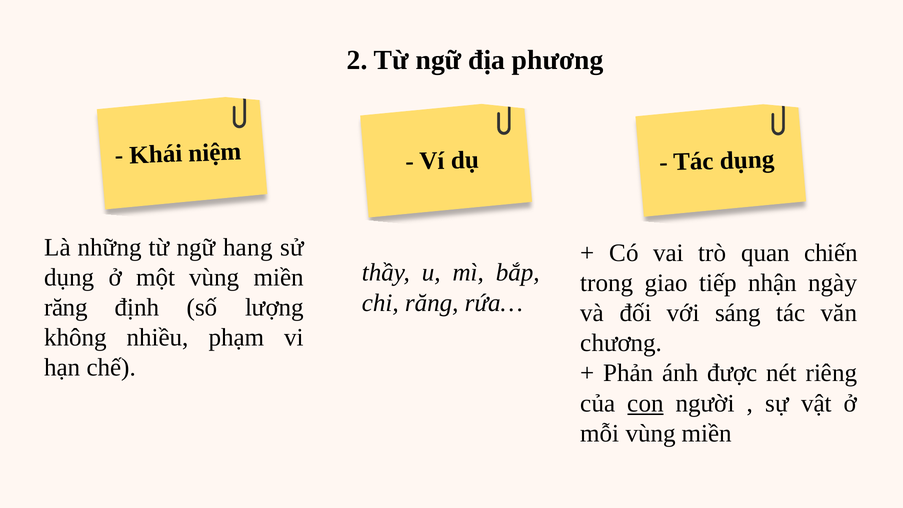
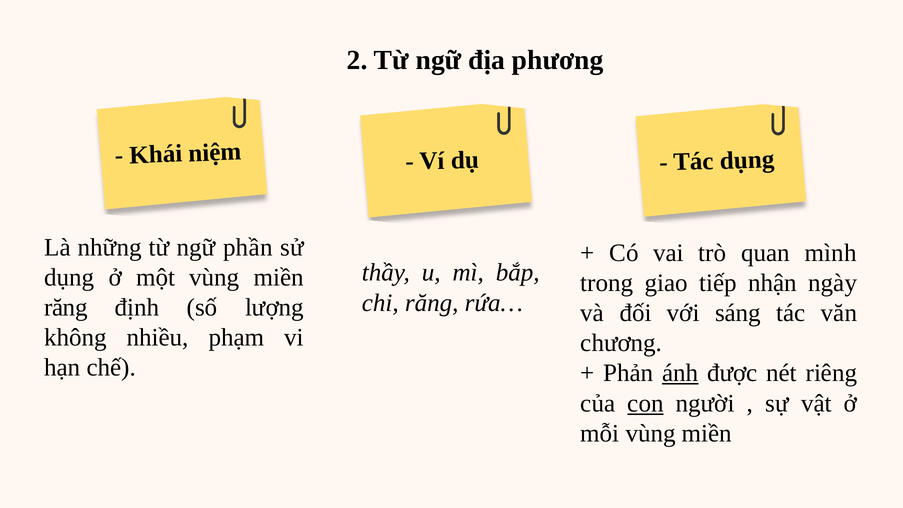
hang: hang -> phần
chiến: chiến -> mình
ánh underline: none -> present
